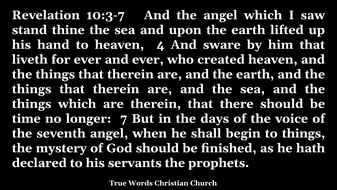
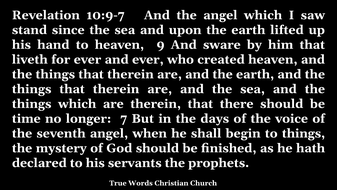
10:3-7: 10:3-7 -> 10:9-7
thine: thine -> since
4: 4 -> 9
